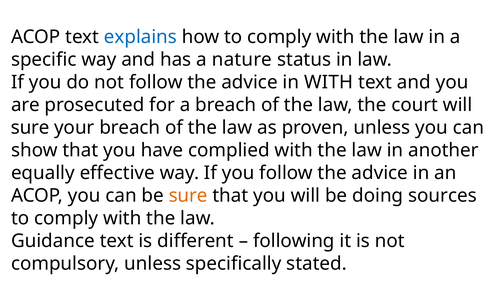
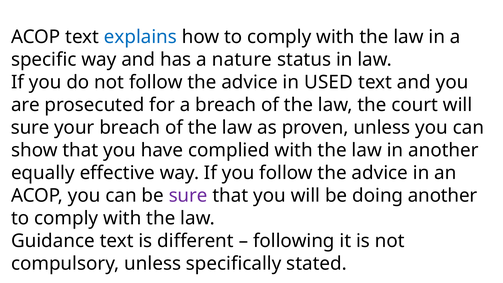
in WITH: WITH -> USED
sure at (188, 195) colour: orange -> purple
doing sources: sources -> another
